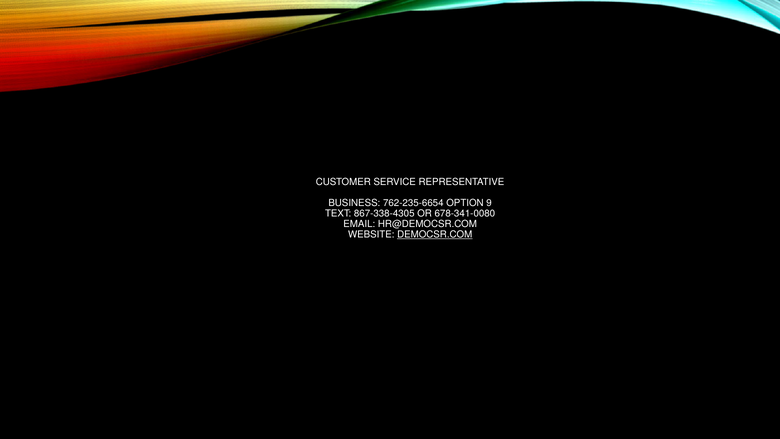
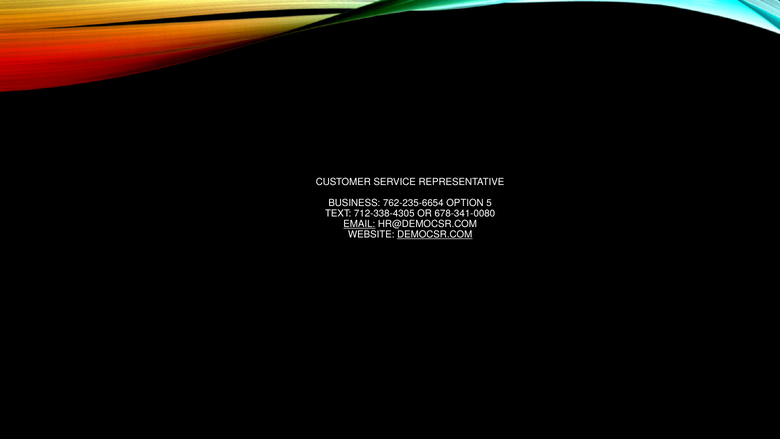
9: 9 -> 5
867-338-4305: 867-338-4305 -> 712-338-4305
EMAIL underline: none -> present
